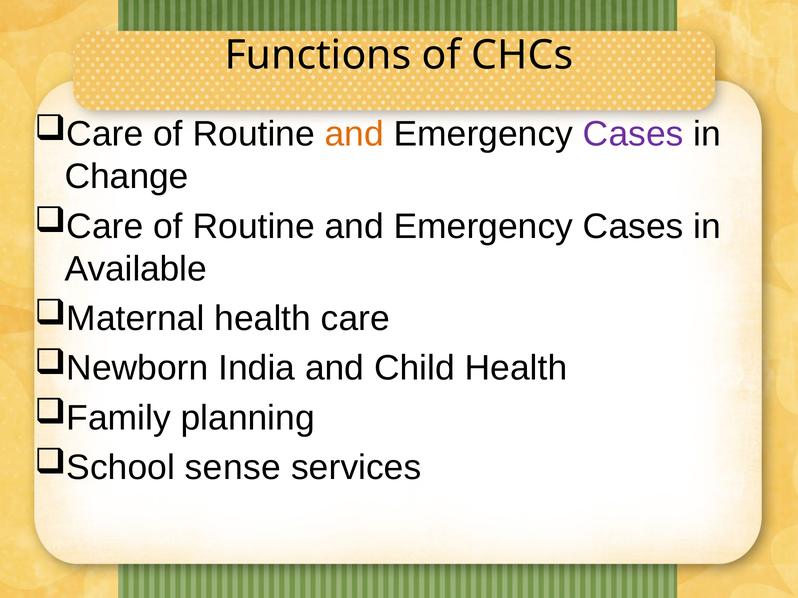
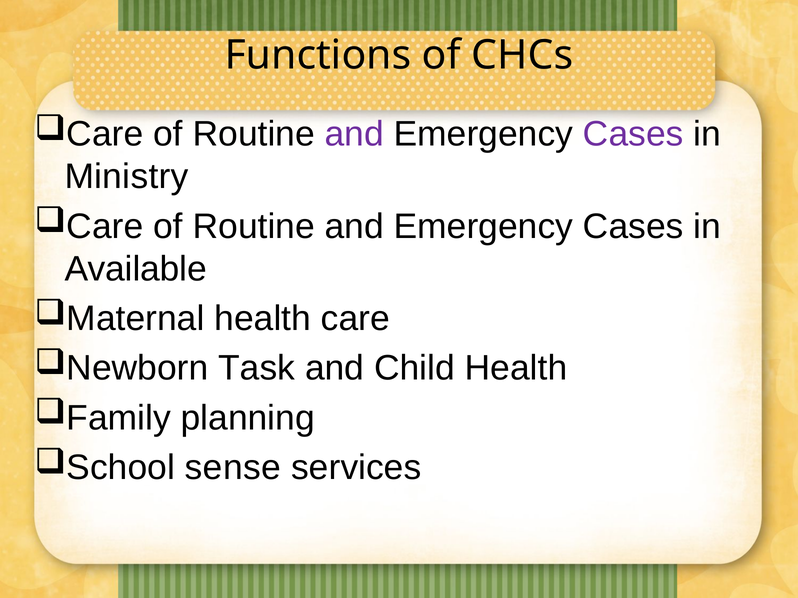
and at (354, 134) colour: orange -> purple
Change: Change -> Ministry
India: India -> Task
